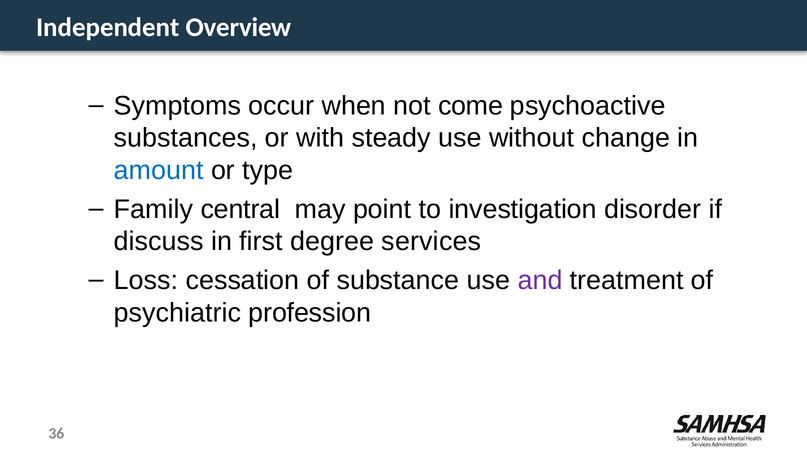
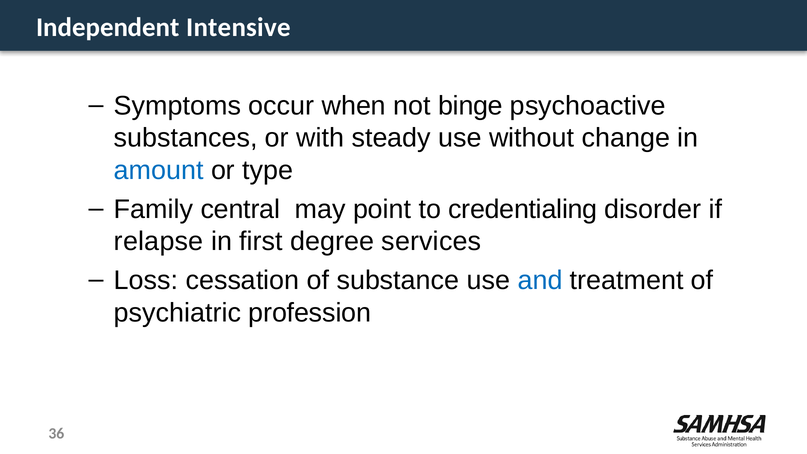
Overview: Overview -> Intensive
come: come -> binge
investigation: investigation -> credentialing
discuss: discuss -> relapse
and colour: purple -> blue
